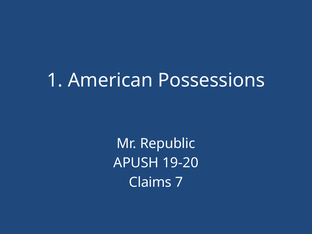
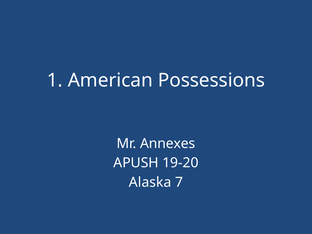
Republic: Republic -> Annexes
Claims: Claims -> Alaska
